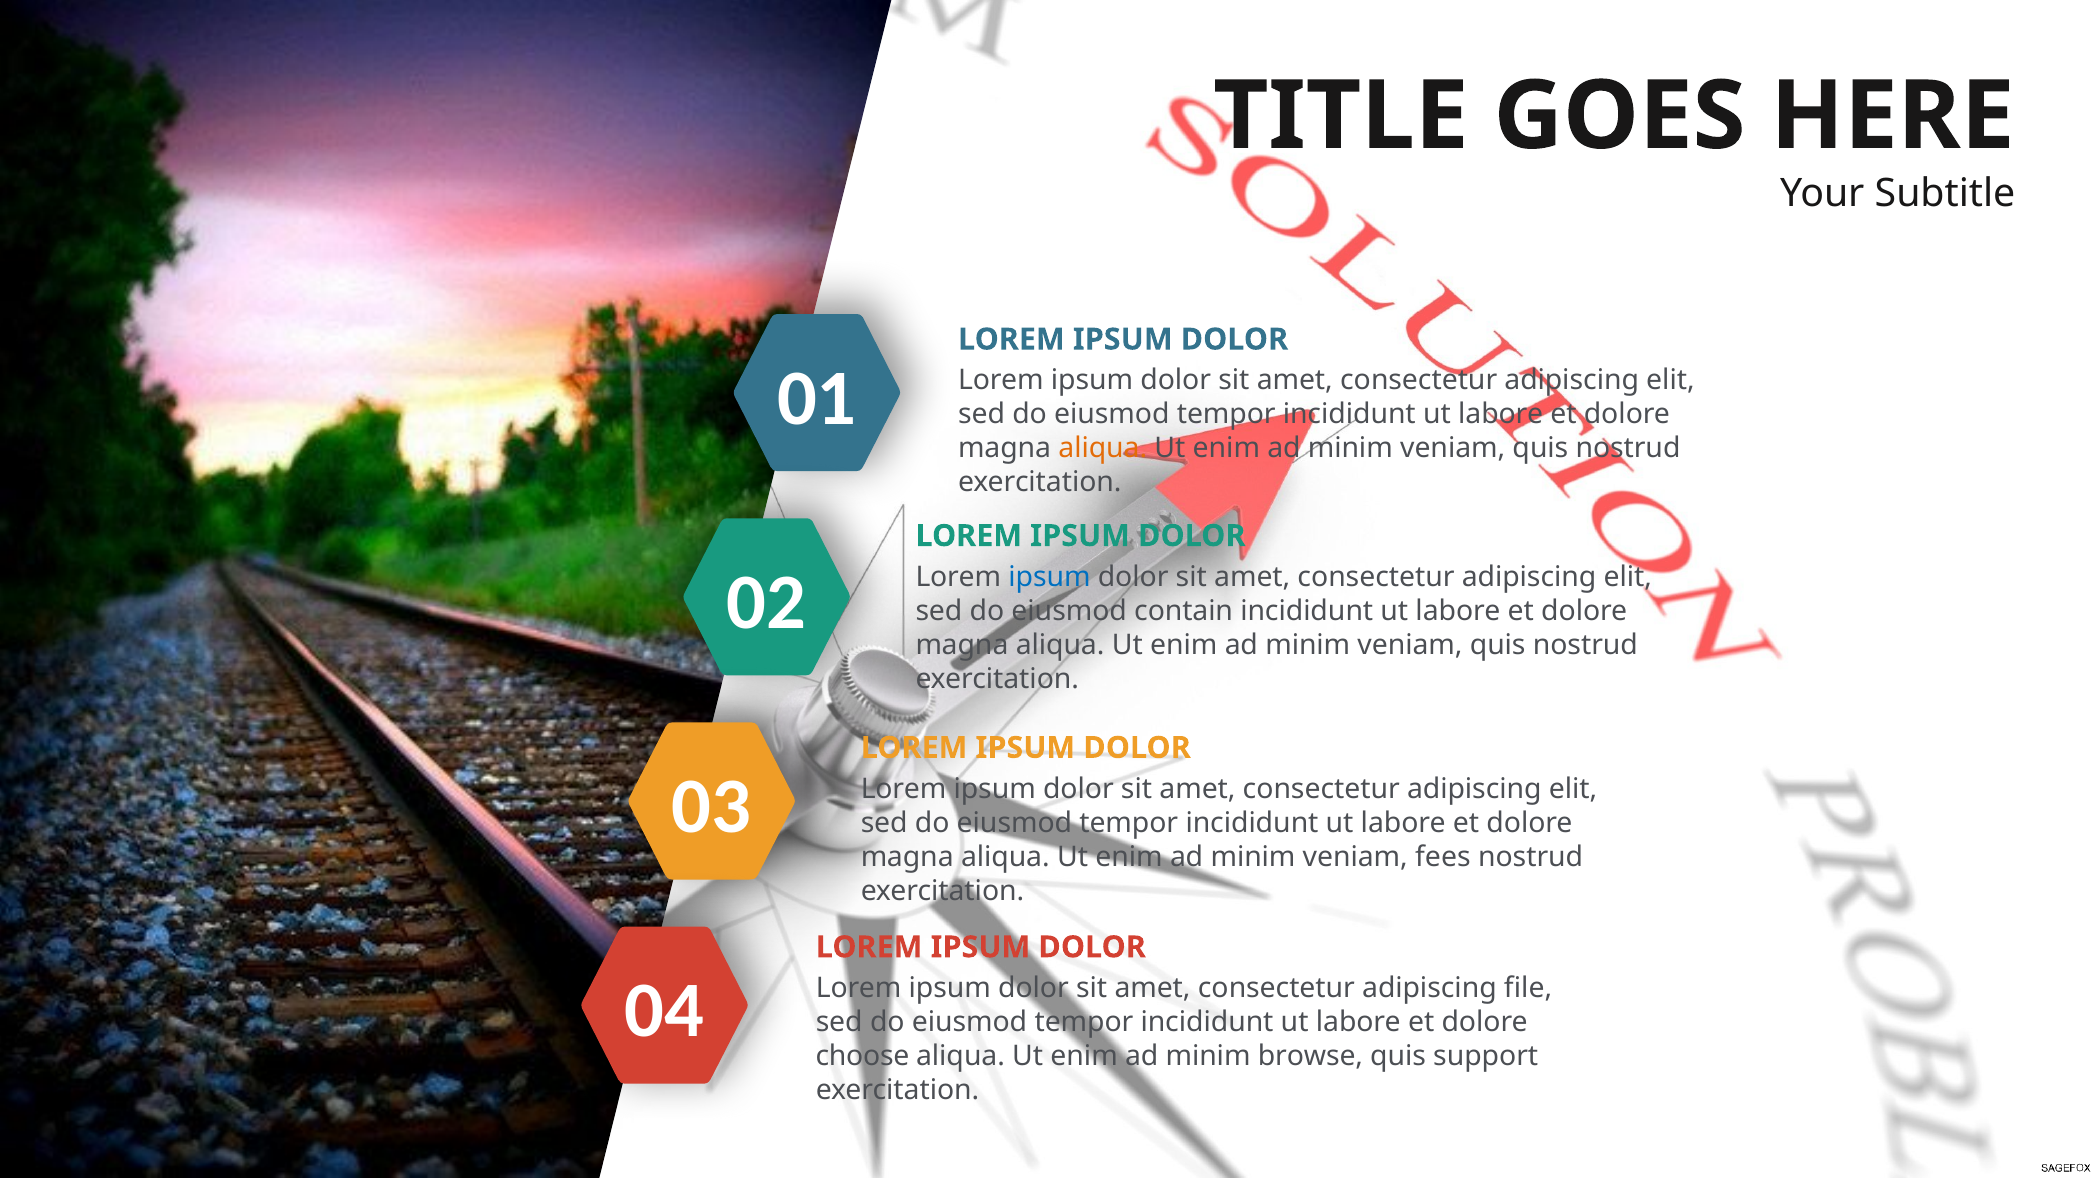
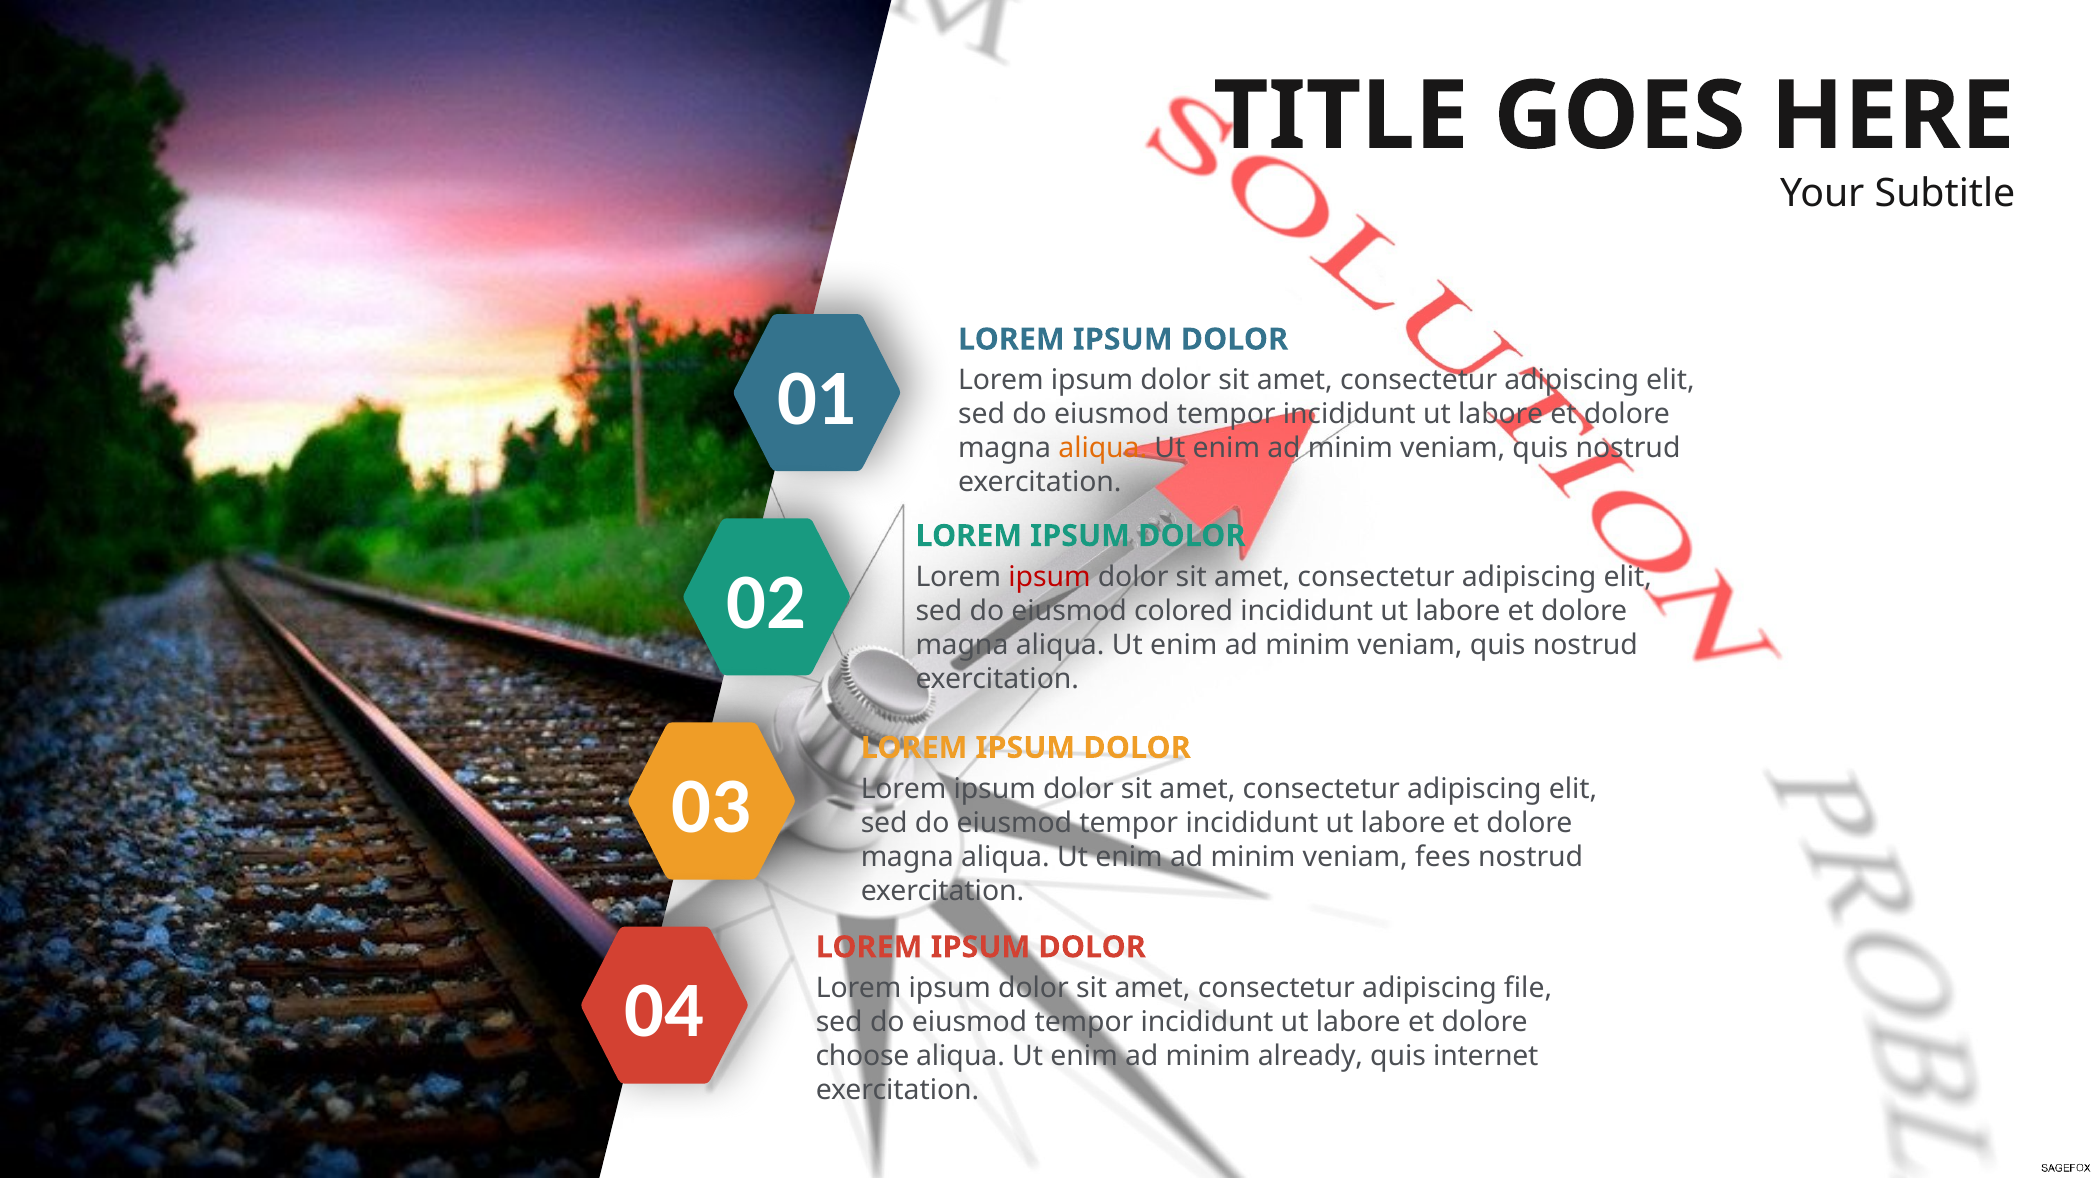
ipsum at (1049, 577) colour: blue -> red
contain: contain -> colored
browse: browse -> already
support: support -> internet
